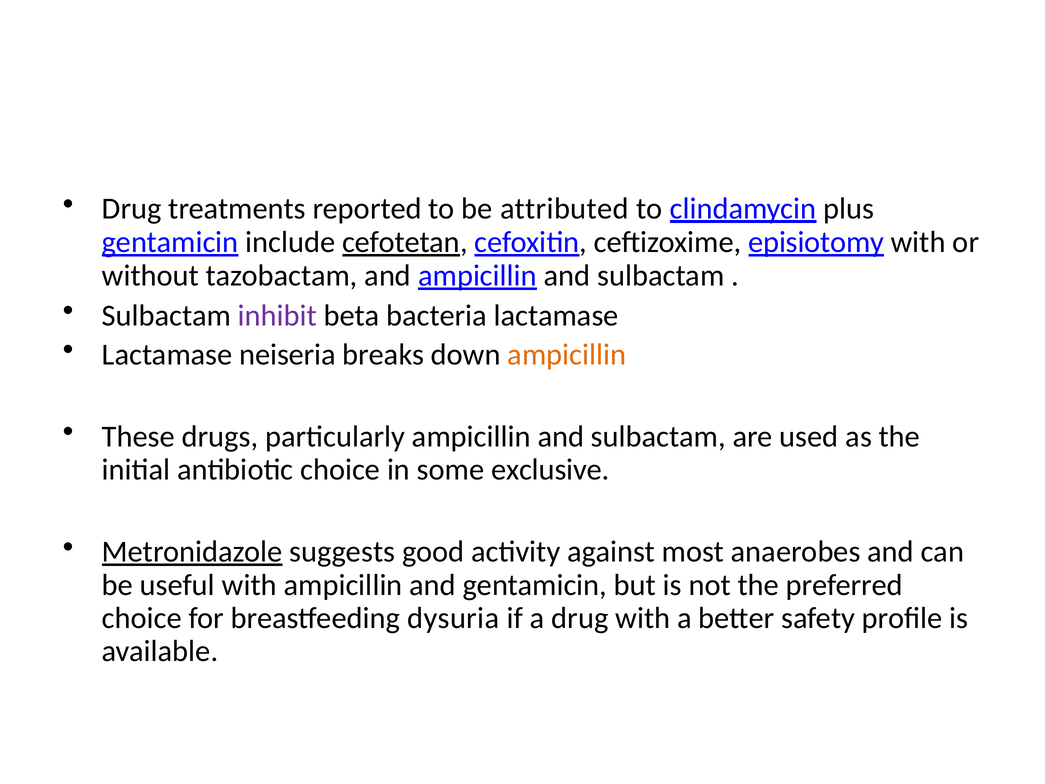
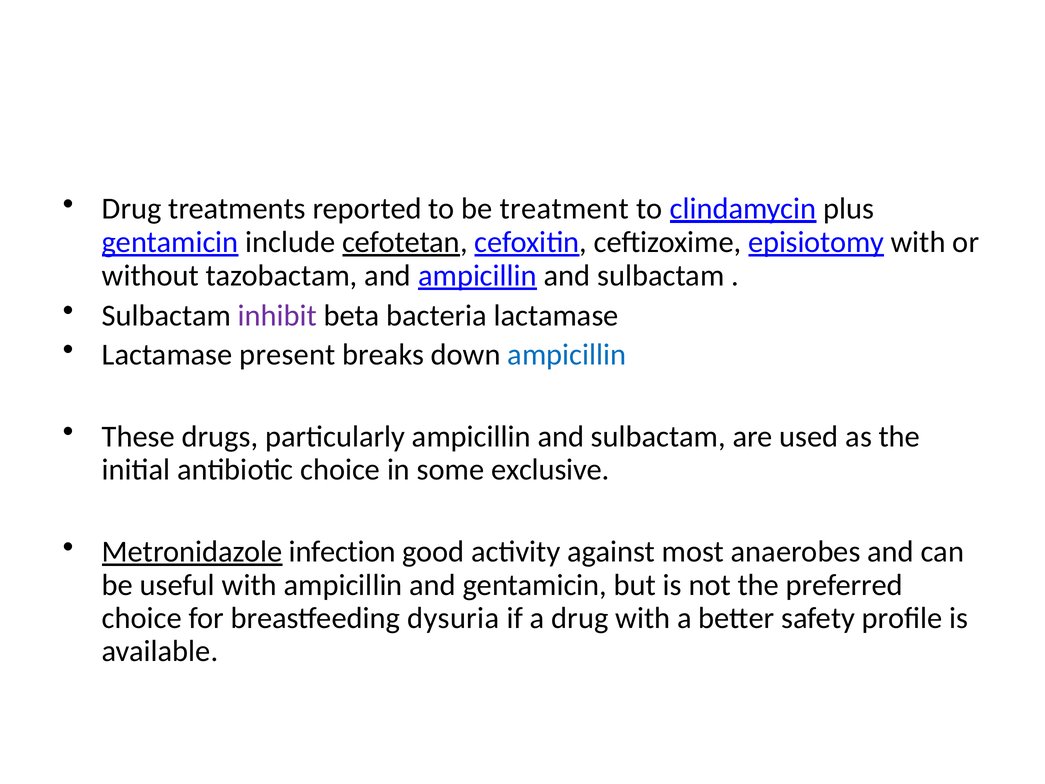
attributed: attributed -> treatment
neiseria: neiseria -> present
ampicillin at (567, 355) colour: orange -> blue
suggests: suggests -> infection
